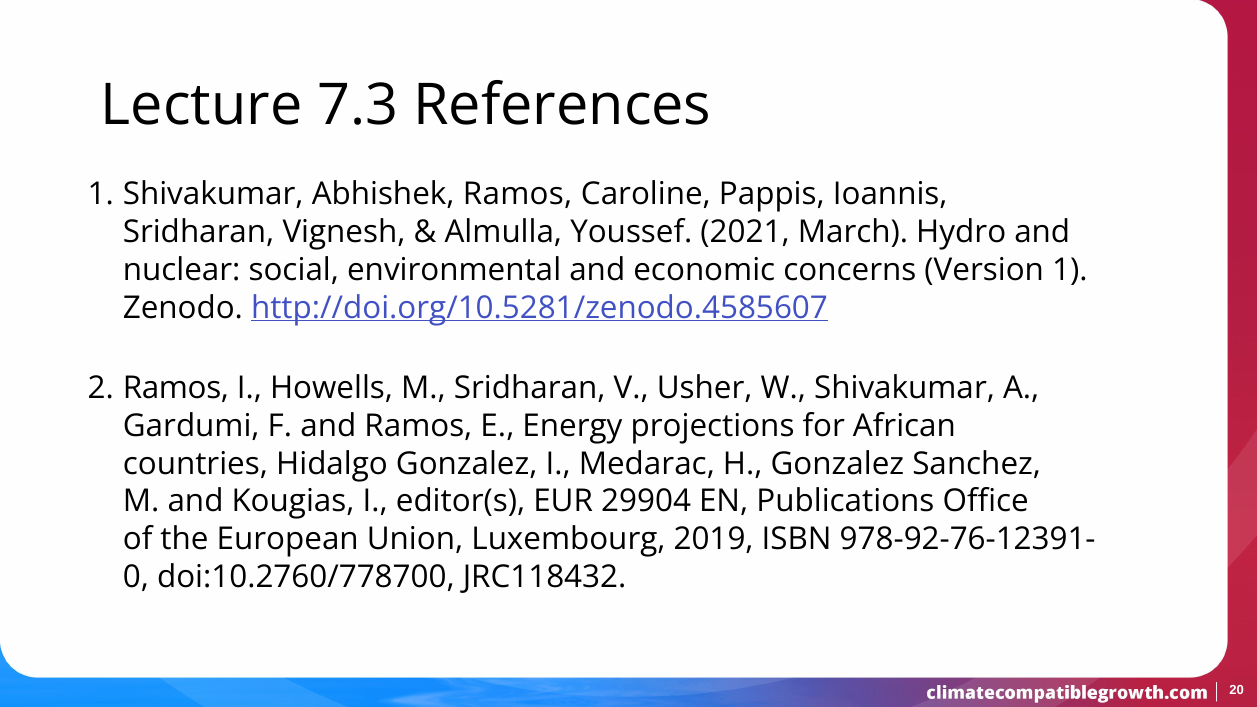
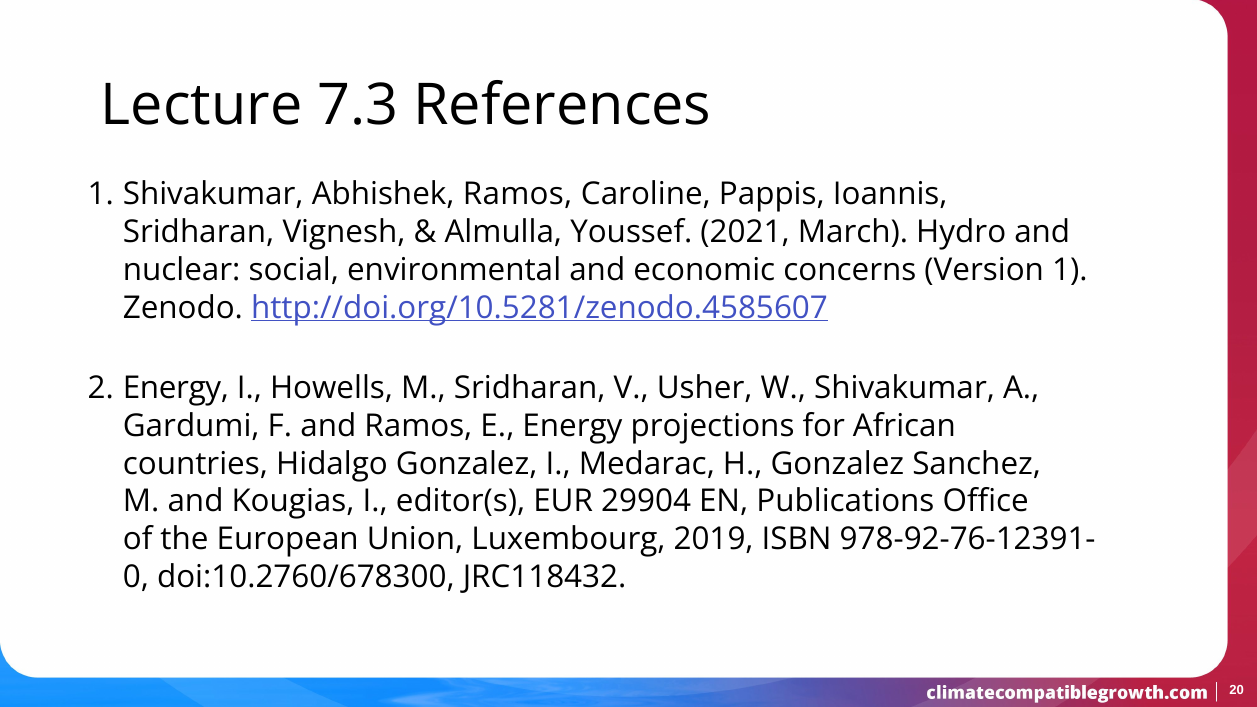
Ramos at (176, 388): Ramos -> Energy
doi:10.2760/778700: doi:10.2760/778700 -> doi:10.2760/678300
